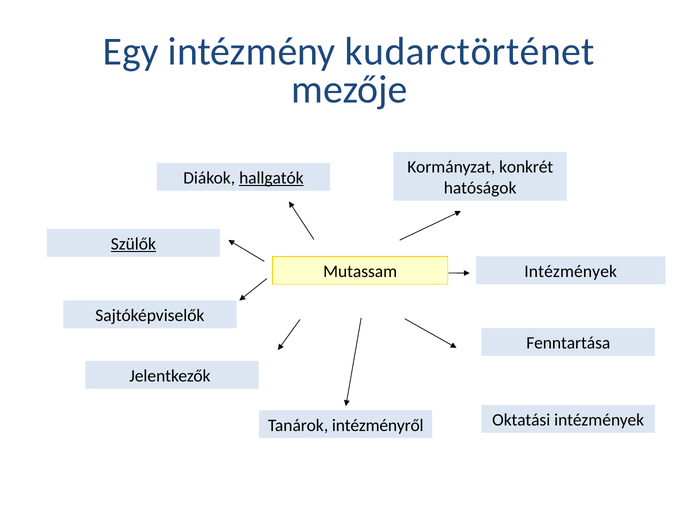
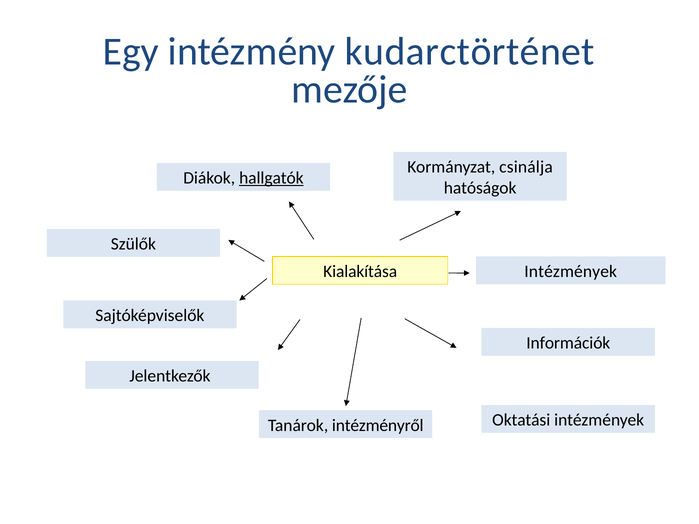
konkrét: konkrét -> csinálja
Szülők underline: present -> none
Mutassam: Mutassam -> Kialakítása
Fenntartása: Fenntartása -> Információk
